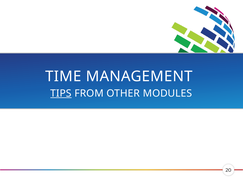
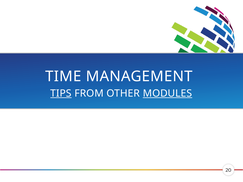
MODULES underline: none -> present
